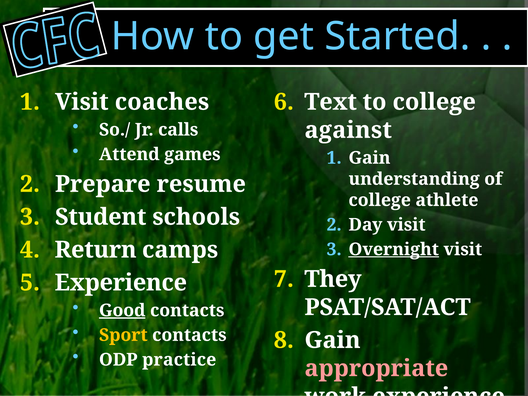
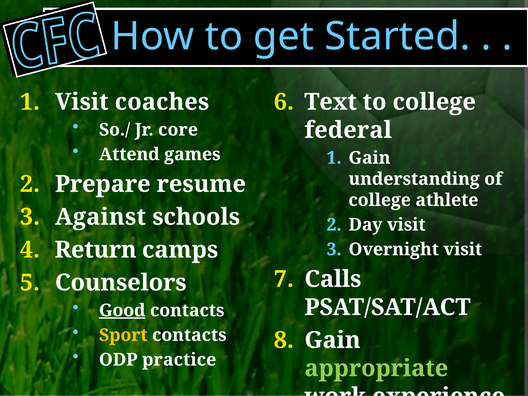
calls: calls -> core
against: against -> federal
Student: Student -> Against
Overnight underline: present -> none
They: They -> Calls
Experience at (121, 283): Experience -> Counselors
appropriate colour: pink -> light green
